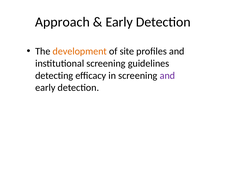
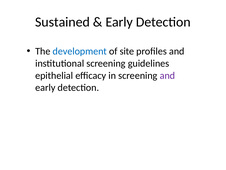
Approach: Approach -> Sustained
development colour: orange -> blue
detecting: detecting -> epithelial
